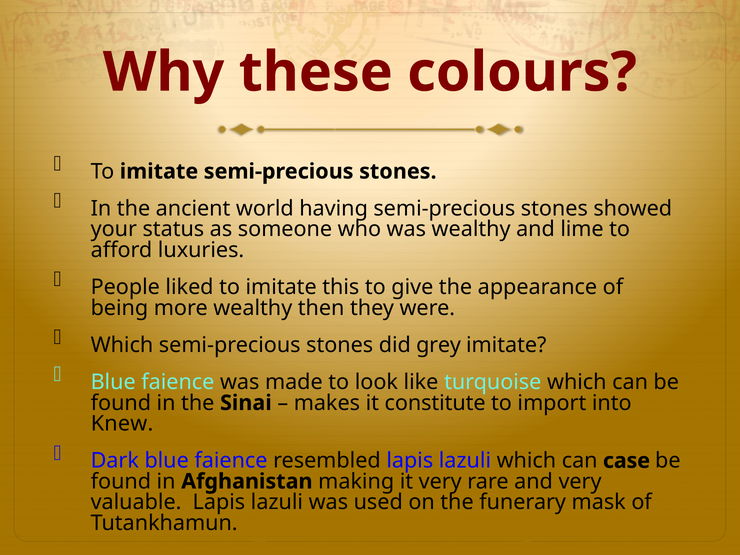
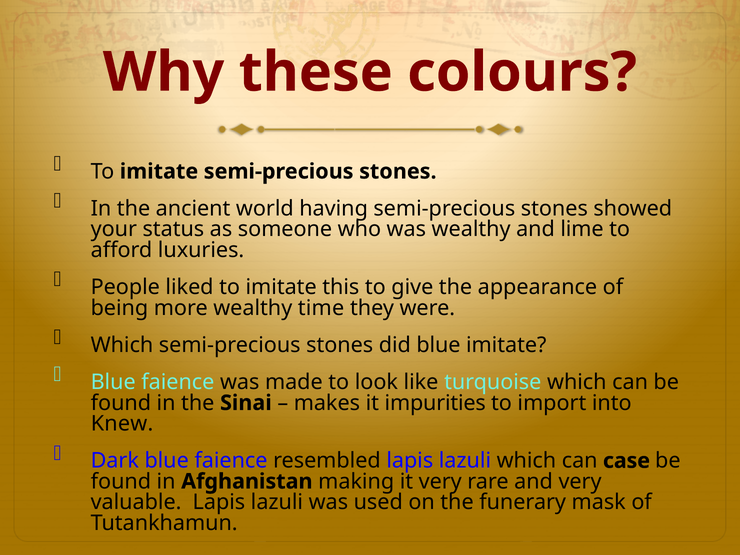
then: then -> time
did grey: grey -> blue
constitute: constitute -> impurities
